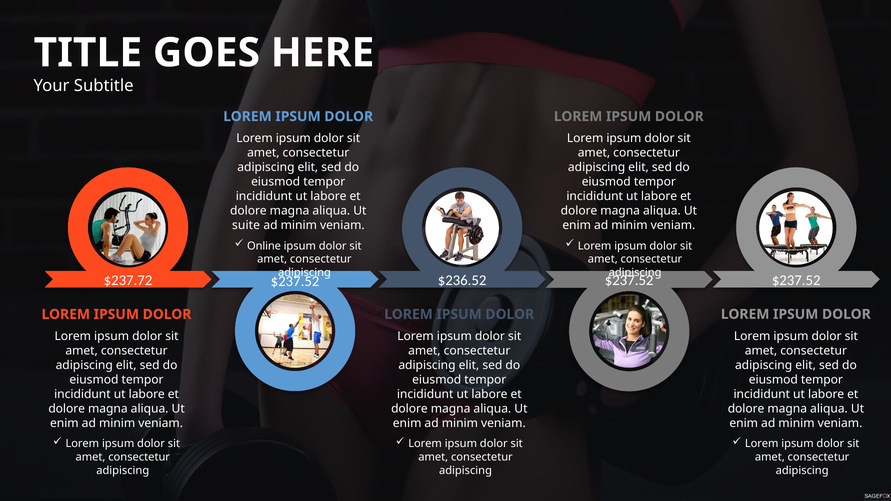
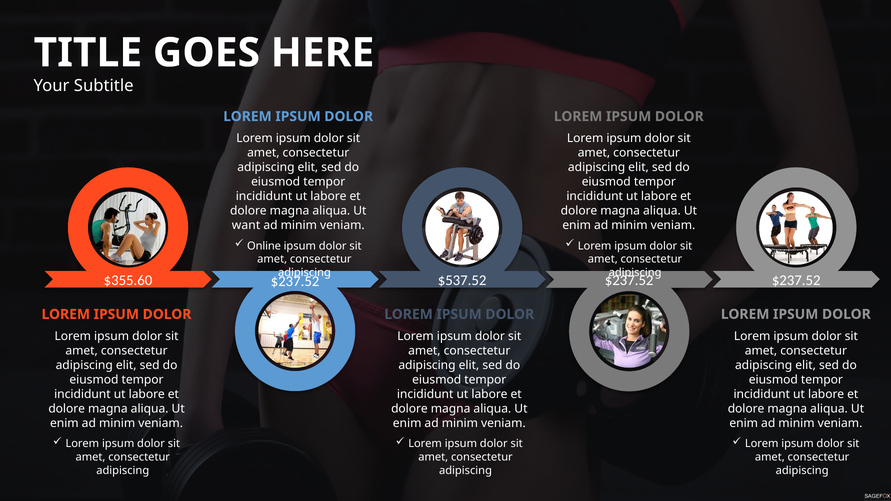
suite: suite -> want
$237.72: $237.72 -> $355.60
$236.52: $236.52 -> $537.52
